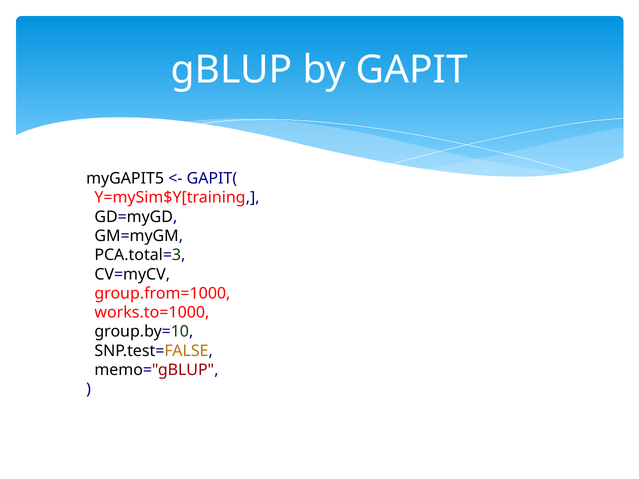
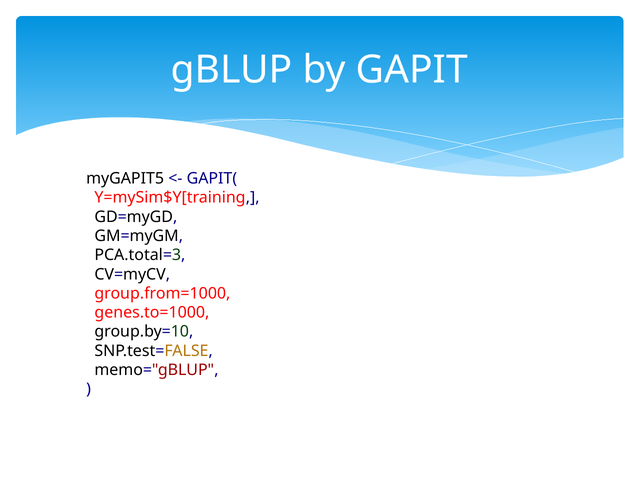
works.to=1000: works.to=1000 -> genes.to=1000
